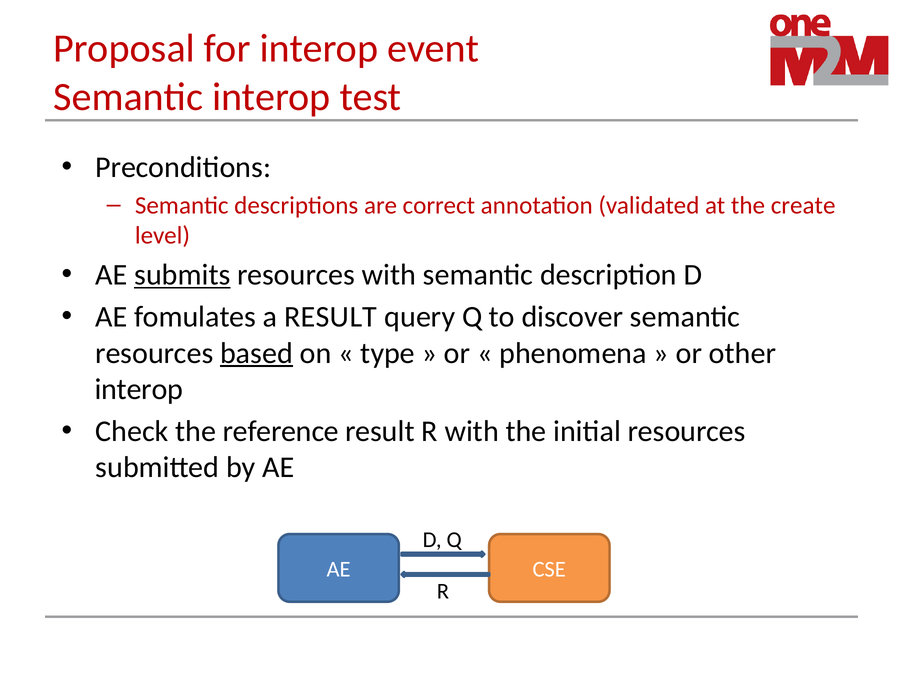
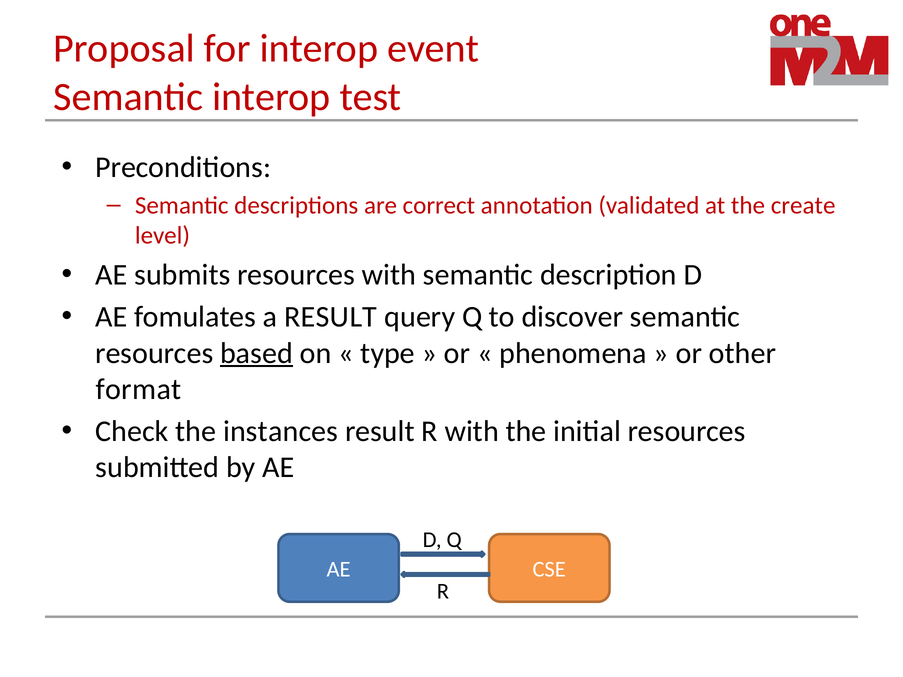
submits underline: present -> none
interop at (139, 389): interop -> format
reference: reference -> instances
